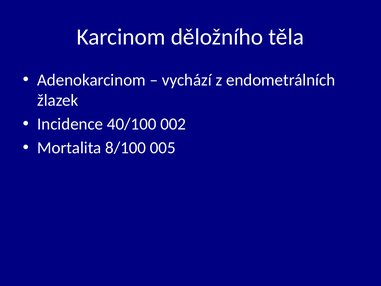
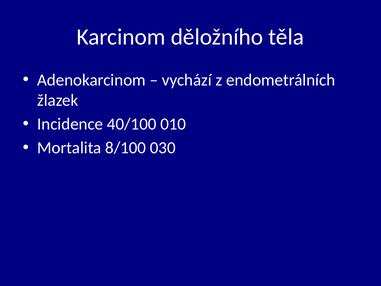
002: 002 -> 010
005: 005 -> 030
